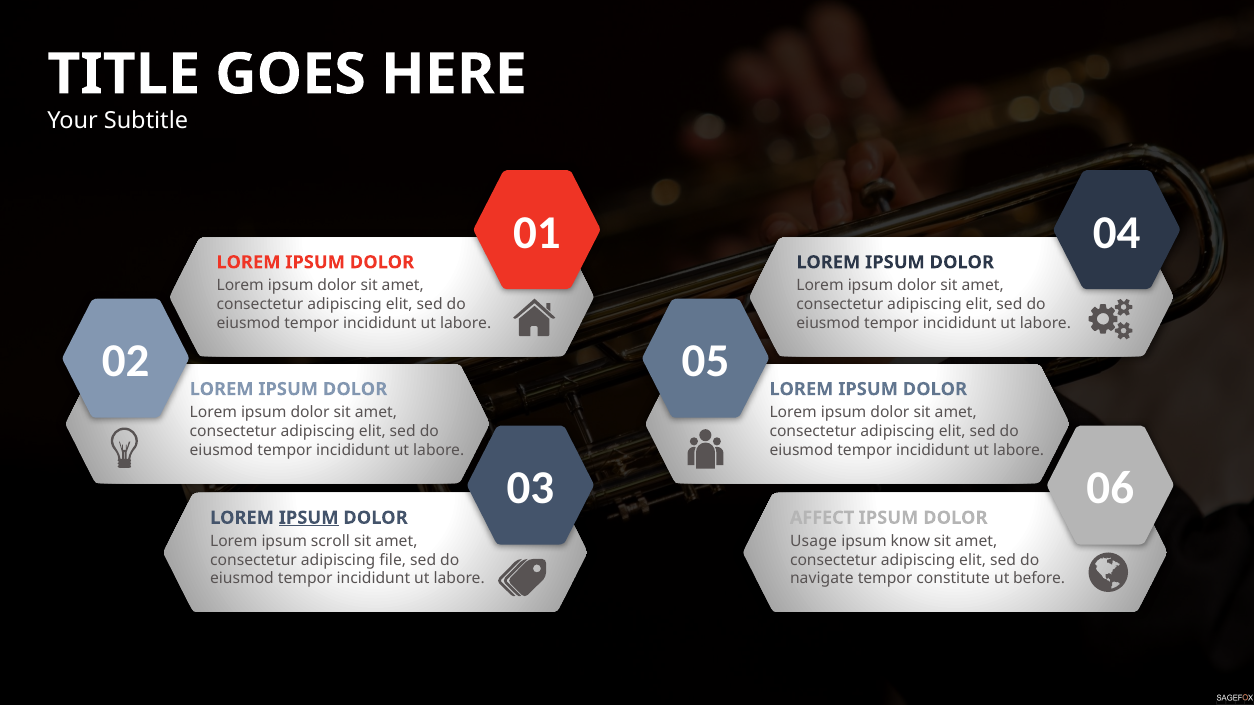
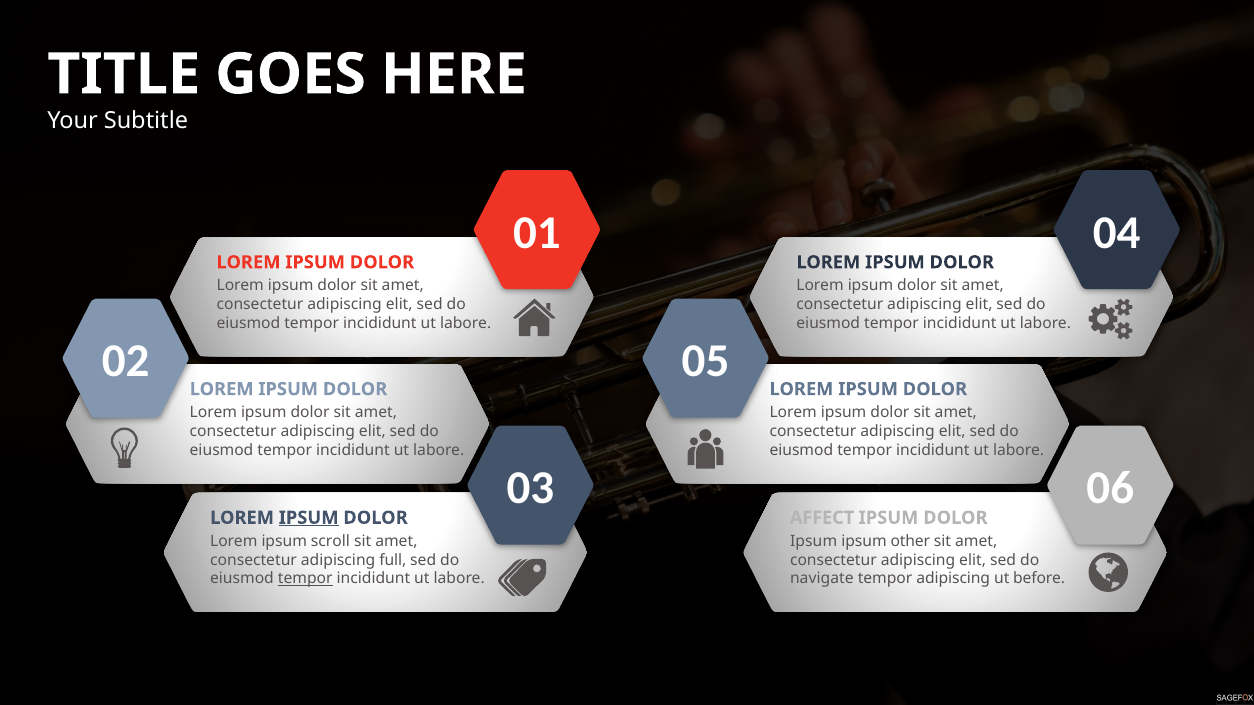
Usage at (814, 541): Usage -> Ipsum
know: know -> other
file: file -> full
tempor at (305, 579) underline: none -> present
tempor constitute: constitute -> adipiscing
